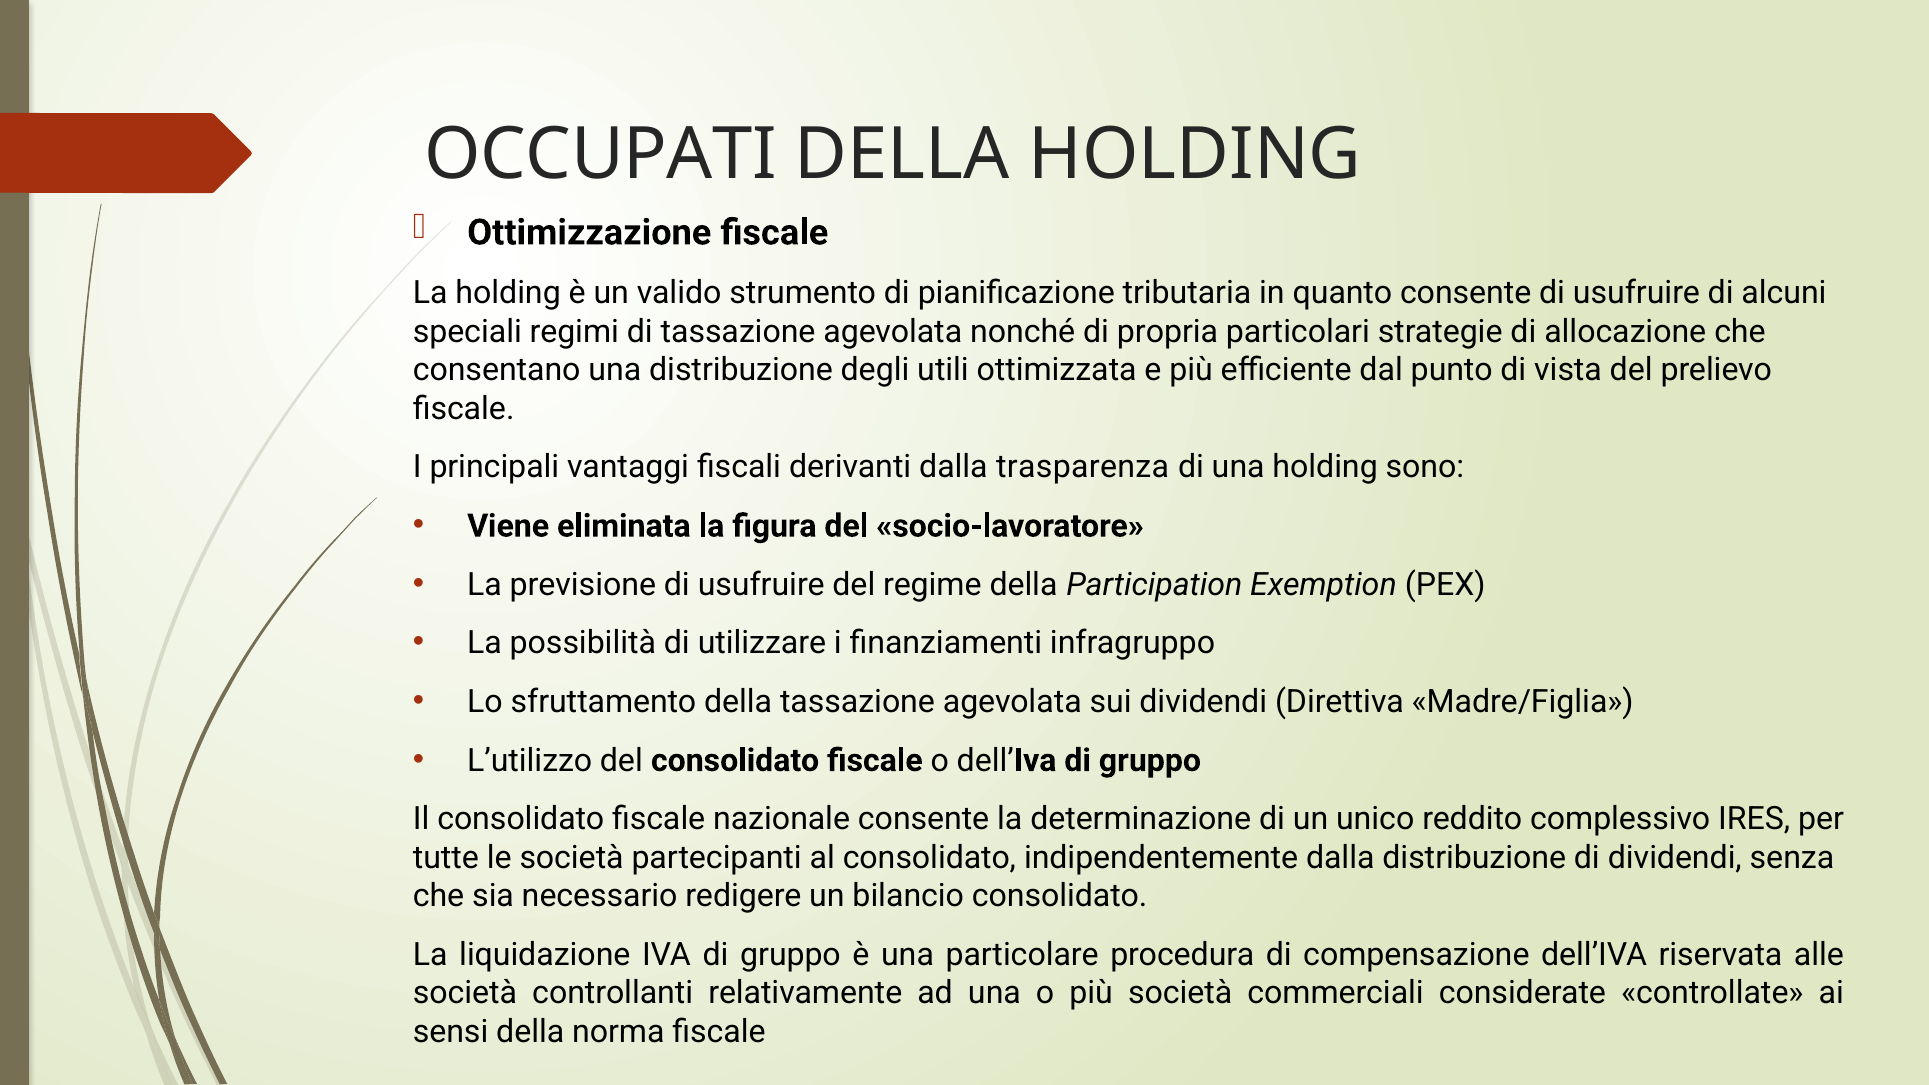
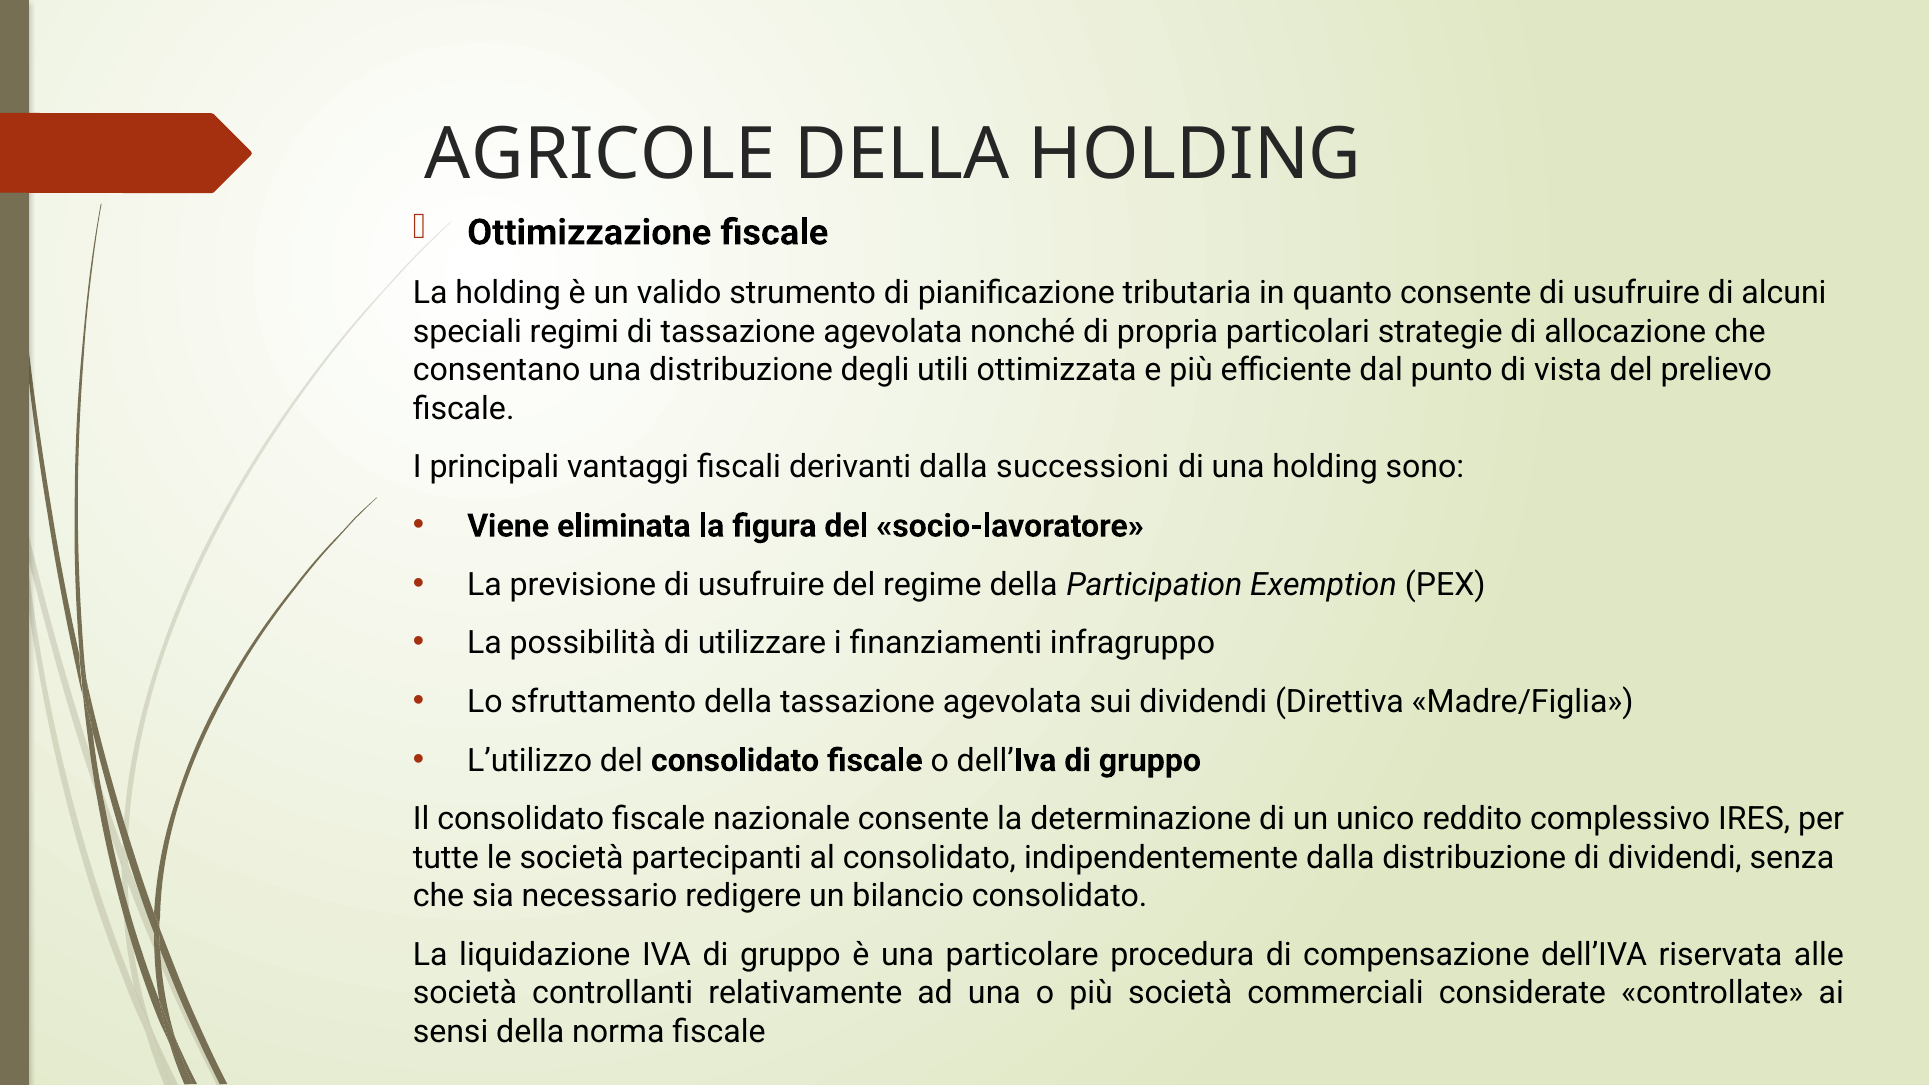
OCCUPATI: OCCUPATI -> AGRICOLE
trasparenza: trasparenza -> successioni
